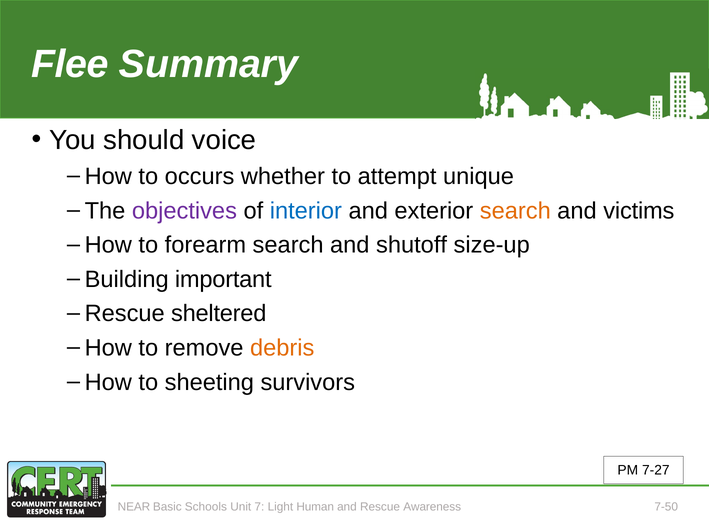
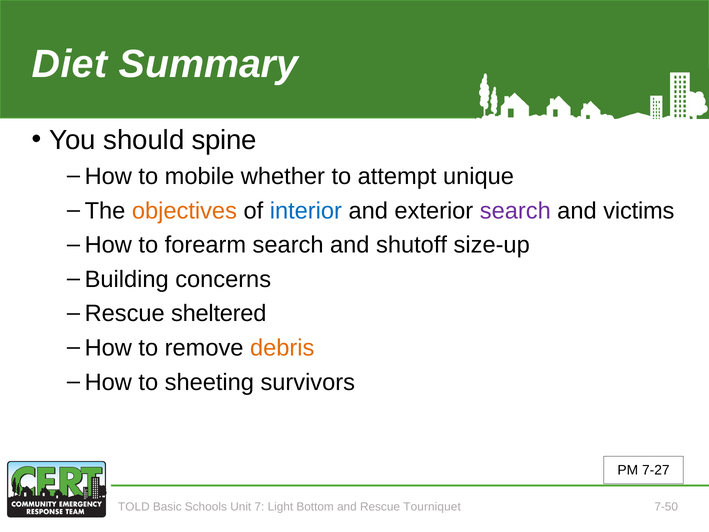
Flee: Flee -> Diet
voice: voice -> spine
occurs: occurs -> mobile
objectives colour: purple -> orange
search at (515, 211) colour: orange -> purple
important: important -> concerns
NEAR: NEAR -> TOLD
Human: Human -> Bottom
Awareness: Awareness -> Tourniquet
